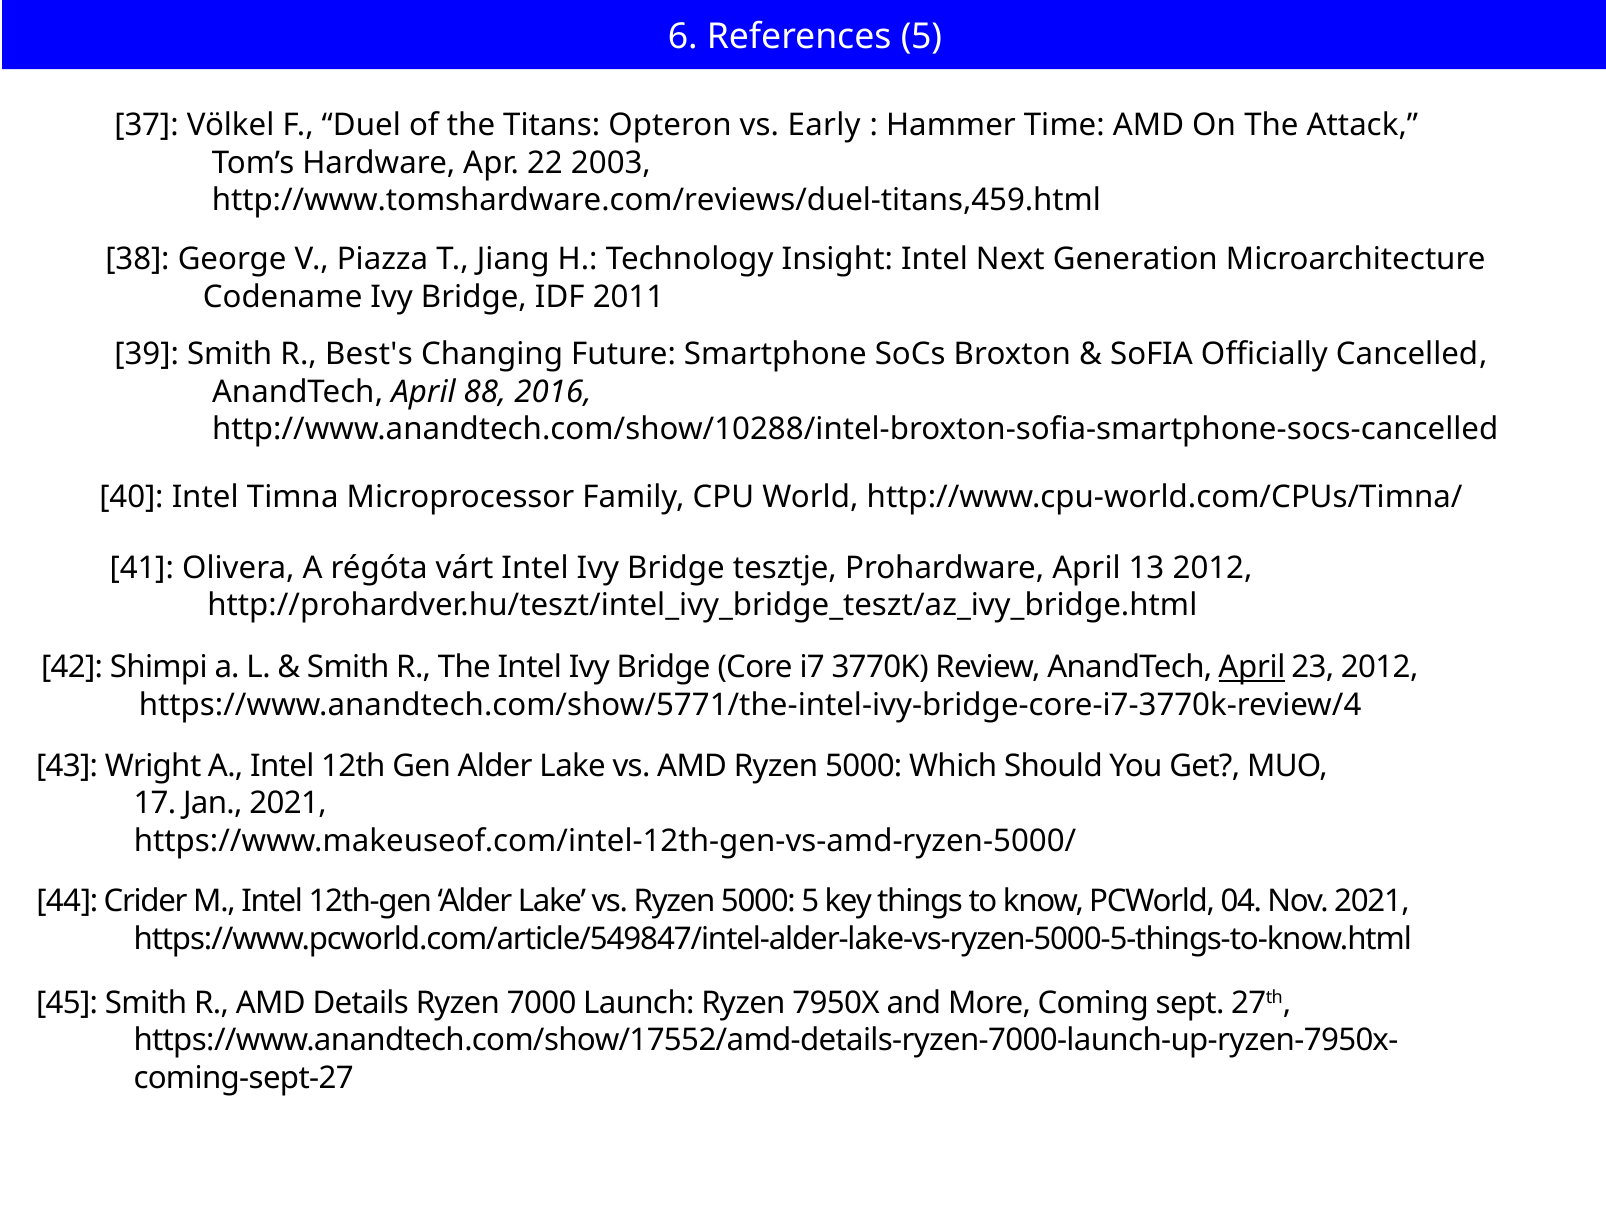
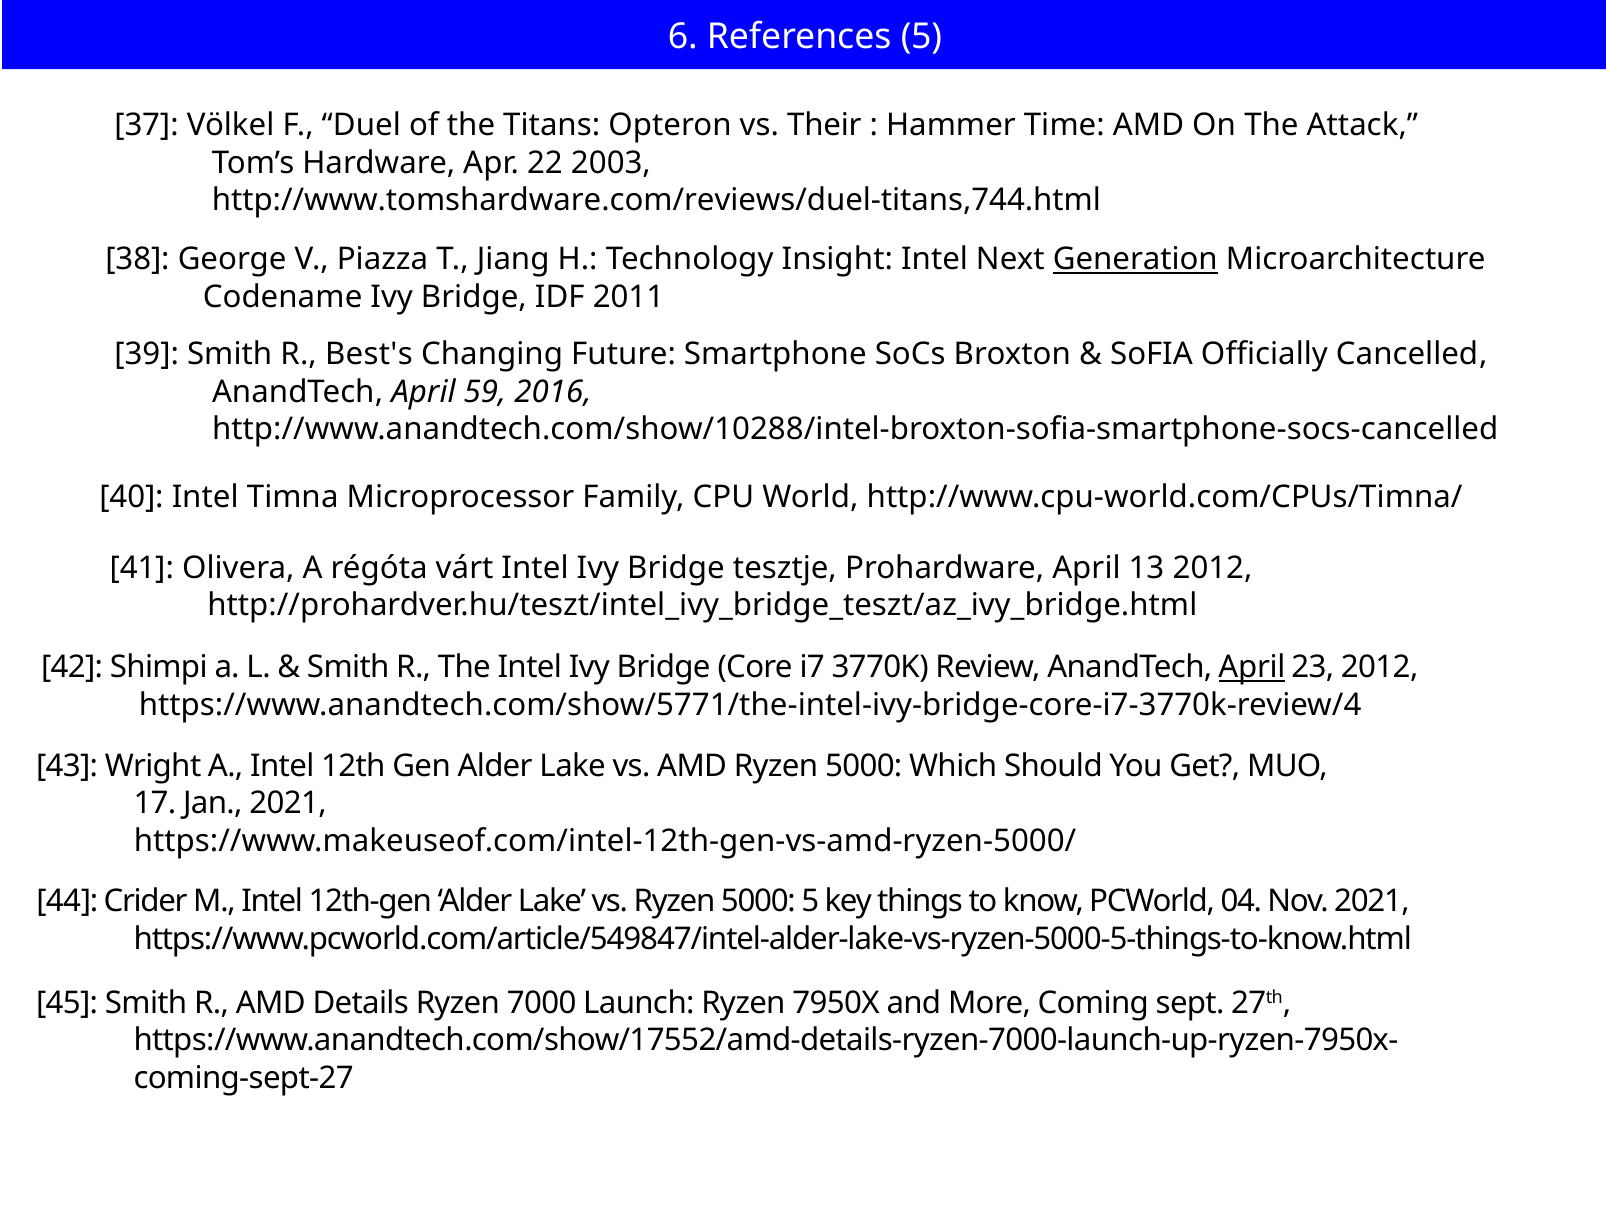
Early: Early -> Their
http://www.tomshardware.com/reviews/duel-titans,459.html: http://www.tomshardware.com/reviews/duel-titans,459.html -> http://www.tomshardware.com/reviews/duel-titans,744.html
Generation underline: none -> present
88: 88 -> 59
